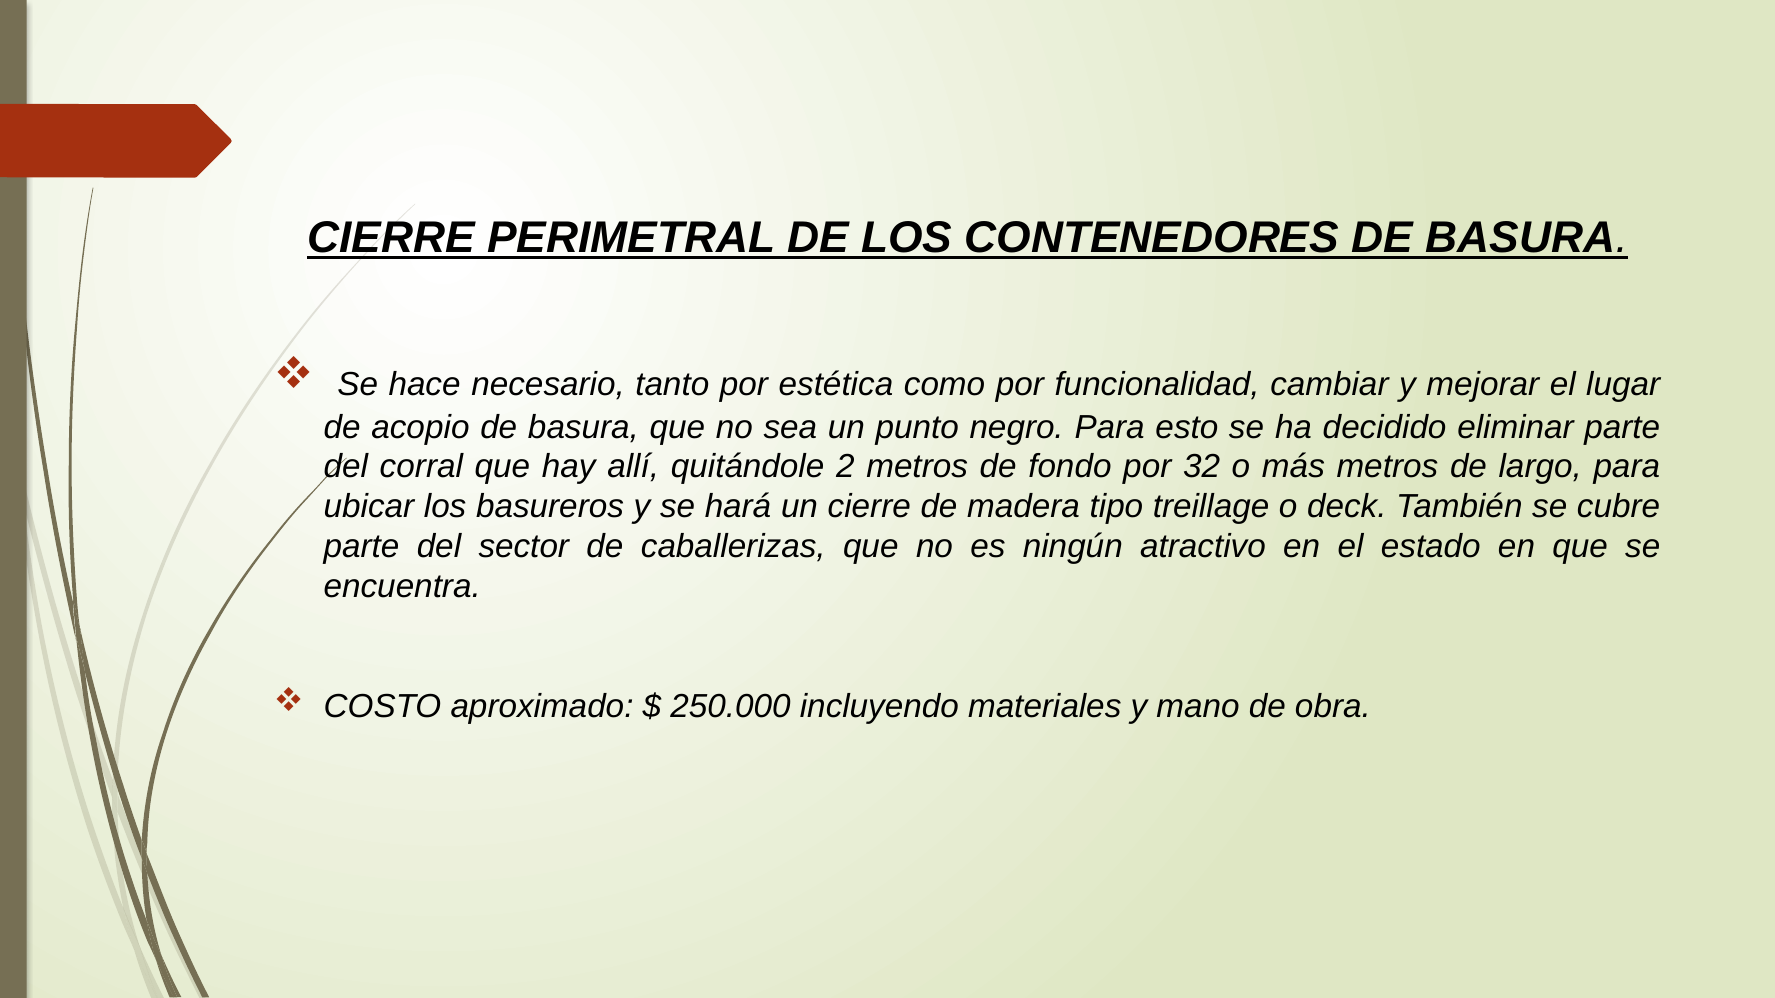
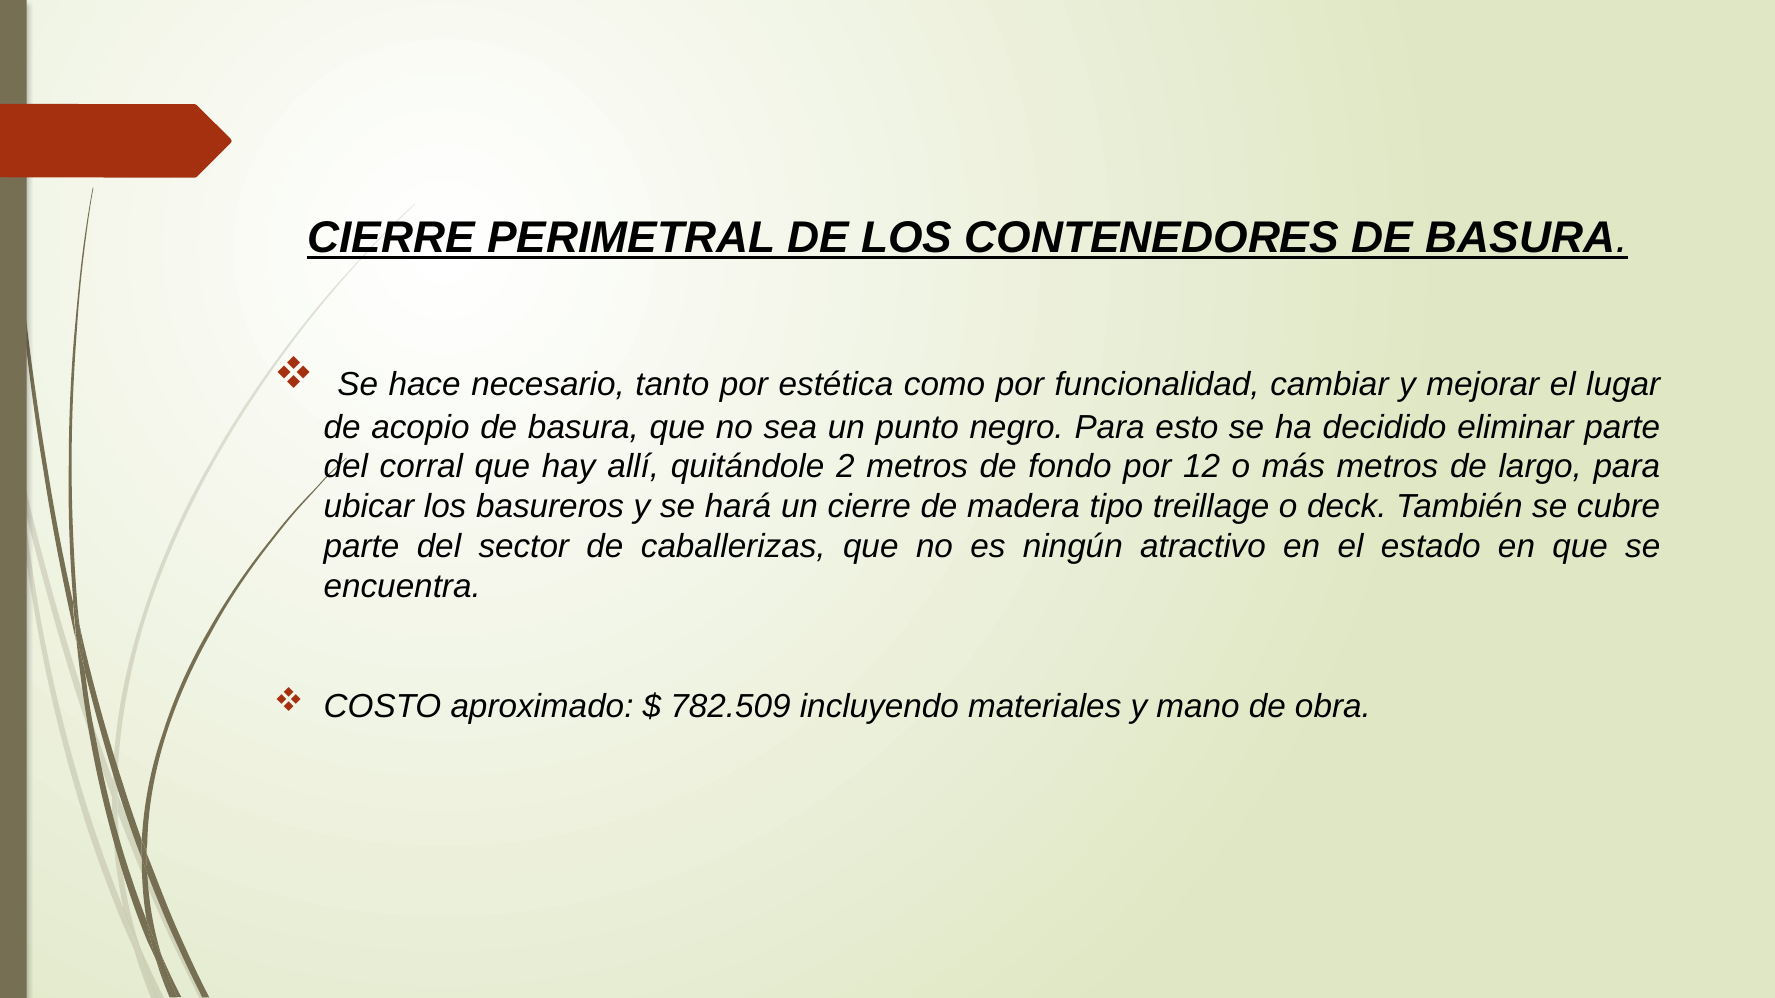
32: 32 -> 12
250.000: 250.000 -> 782.509
